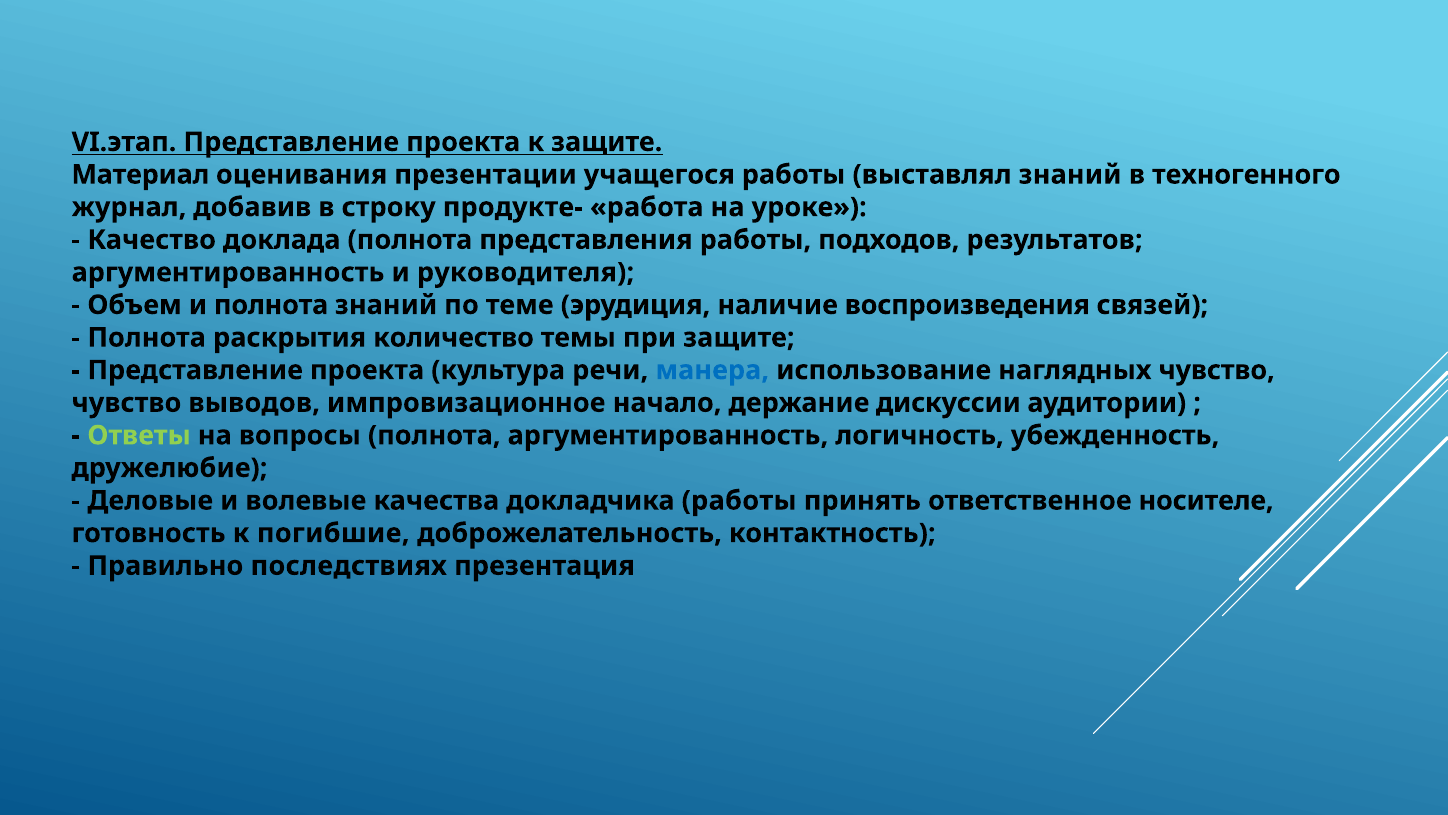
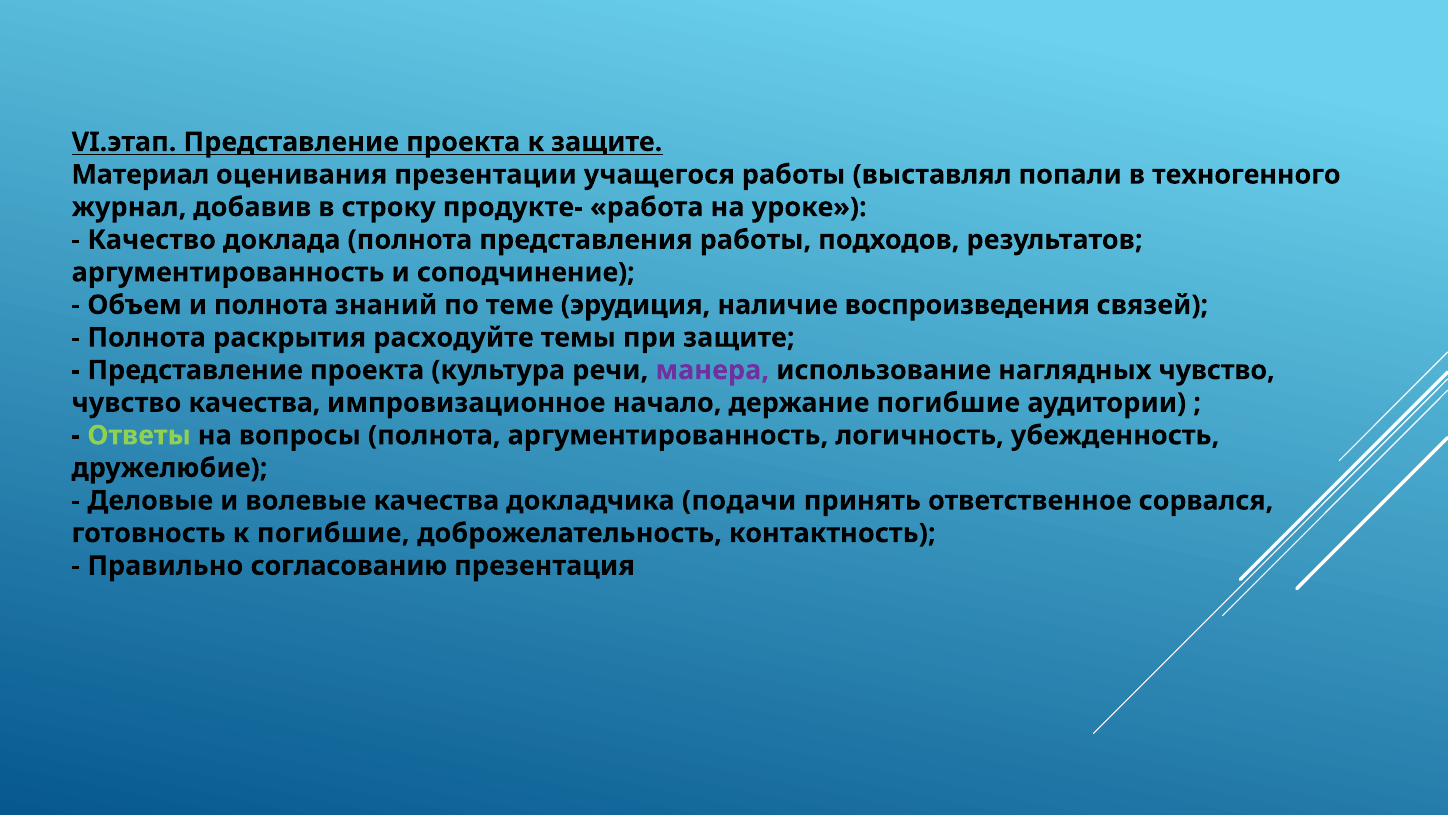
выставлял знаний: знаний -> попали
руководителя: руководителя -> соподчинение
количество: количество -> расходуйте
манера colour: blue -> purple
чувство выводов: выводов -> качества
держание дискуссии: дискуссии -> погибшие
докладчика работы: работы -> подачи
носителе: носителе -> сорвался
последствиях: последствиях -> согласованию
